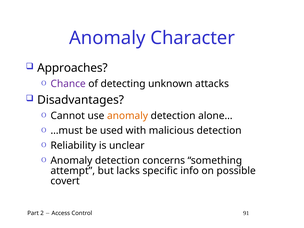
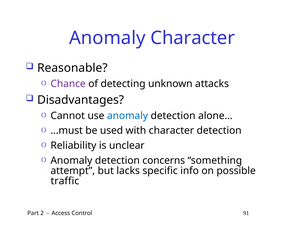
Approaches: Approaches -> Reasonable
anomaly at (128, 116) colour: orange -> blue
with malicious: malicious -> character
covert: covert -> traffic
